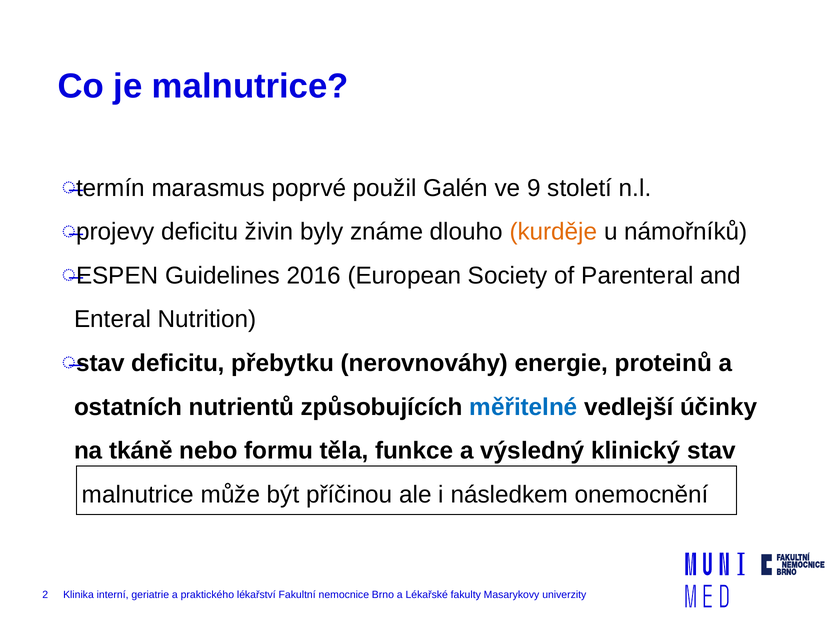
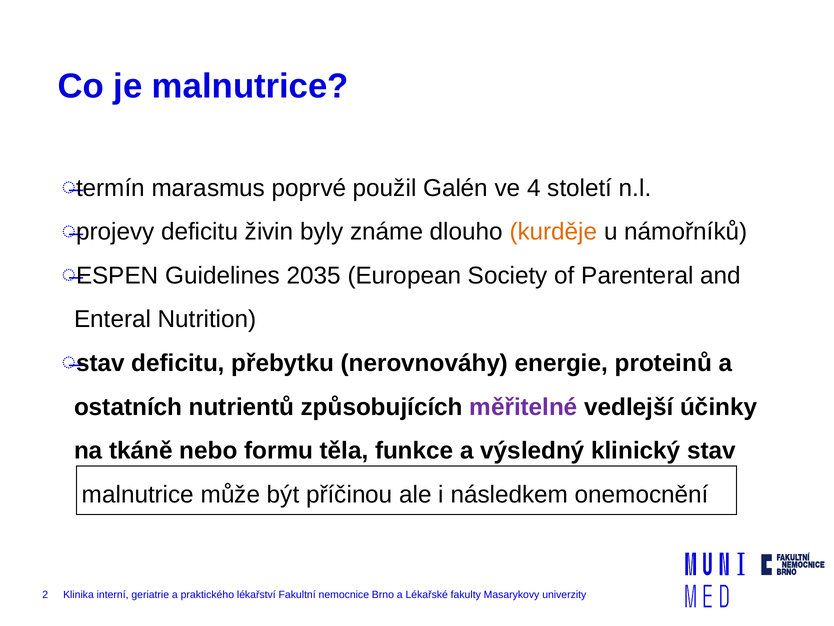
9: 9 -> 4
2016: 2016 -> 2035
měřitelné colour: blue -> purple
